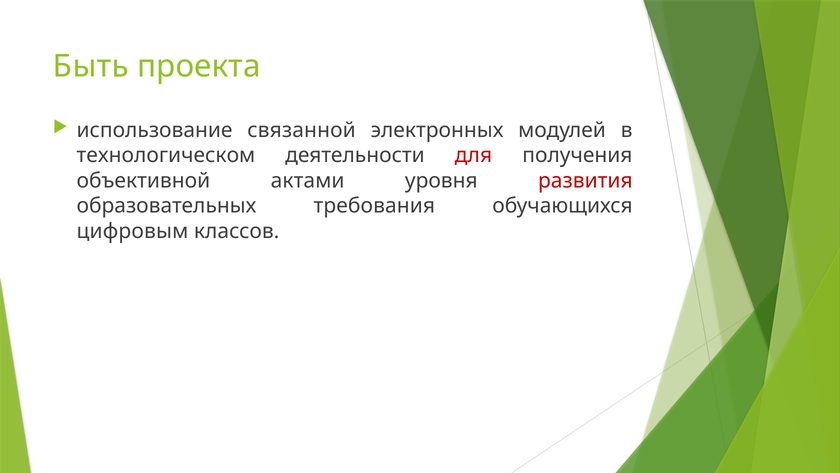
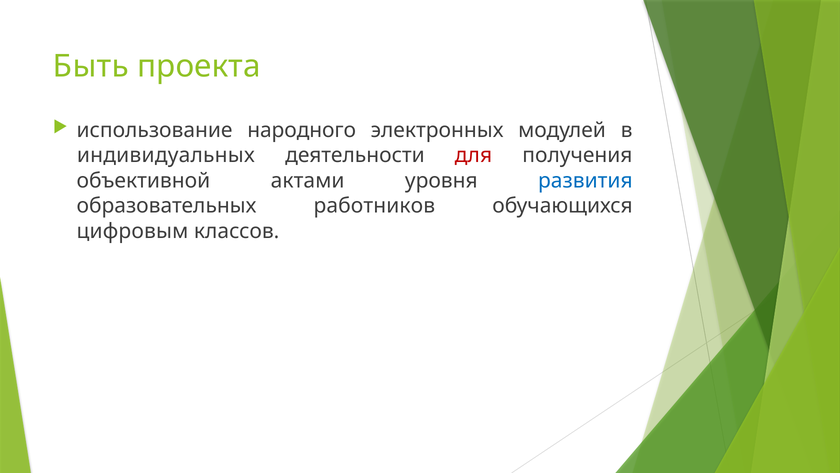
связанной: связанной -> народного
технологическом: технологическом -> индивидуальных
развития colour: red -> blue
требования: требования -> работников
